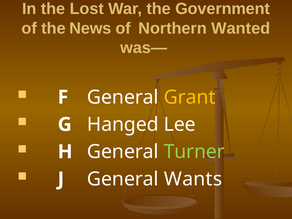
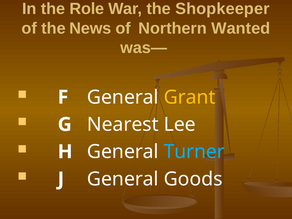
Lost: Lost -> Role
Government: Government -> Shopkeeper
Hanged: Hanged -> Nearest
Turner colour: light green -> light blue
Wants: Wants -> Goods
